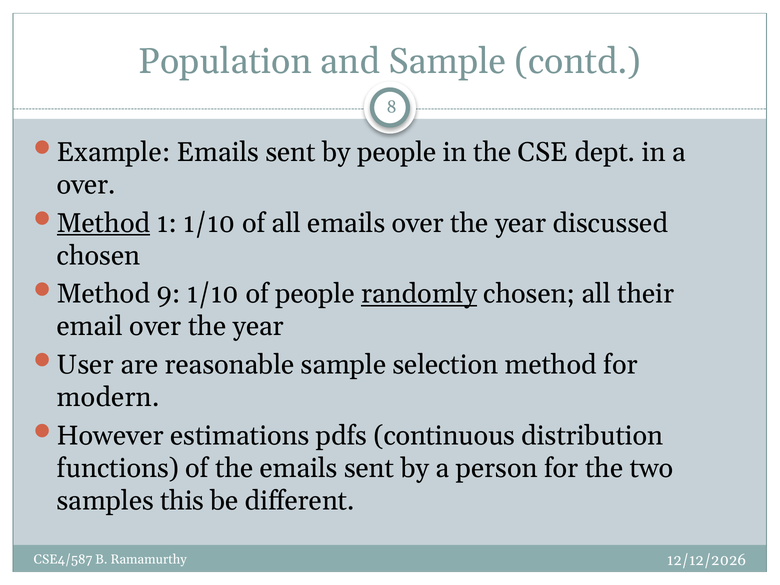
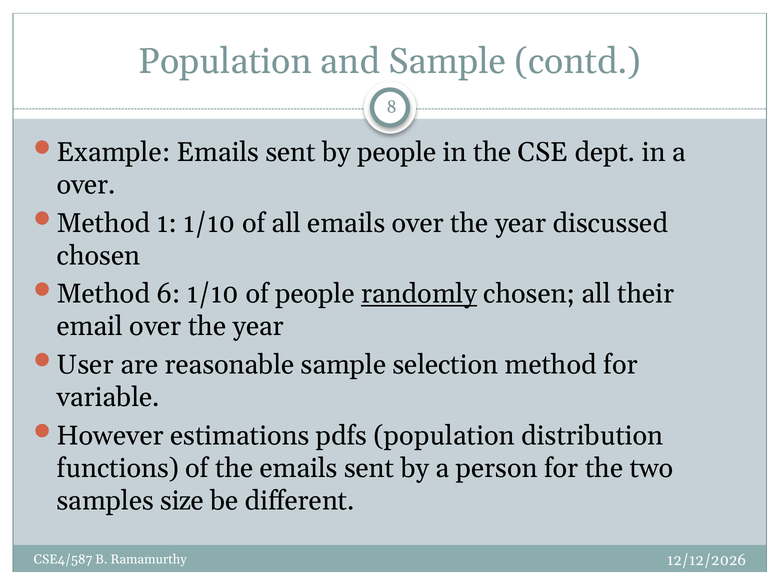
Method at (103, 223) underline: present -> none
9: 9 -> 6
modern: modern -> variable
pdfs continuous: continuous -> population
this: this -> size
